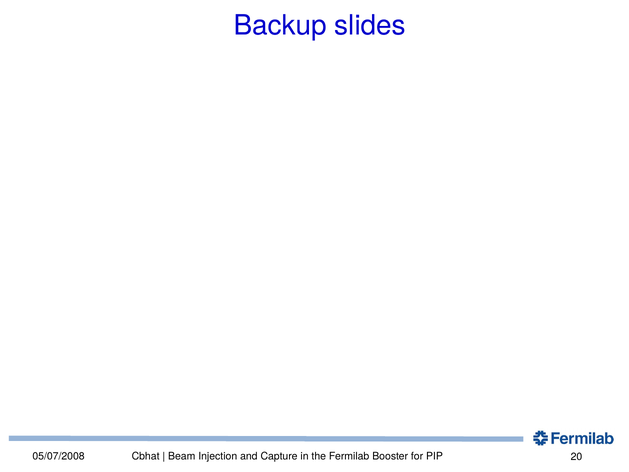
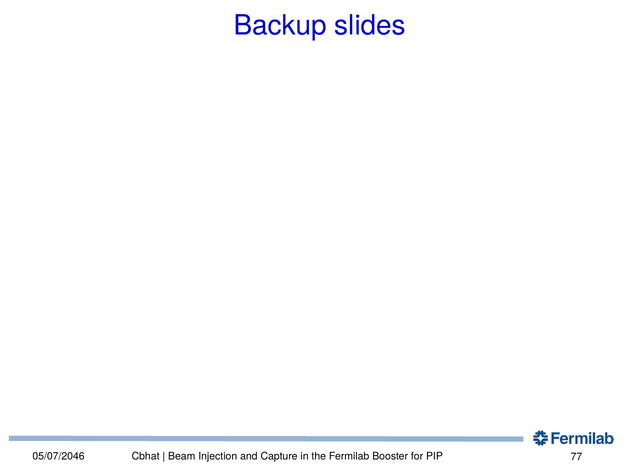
05/07/2008: 05/07/2008 -> 05/07/2046
20: 20 -> 77
